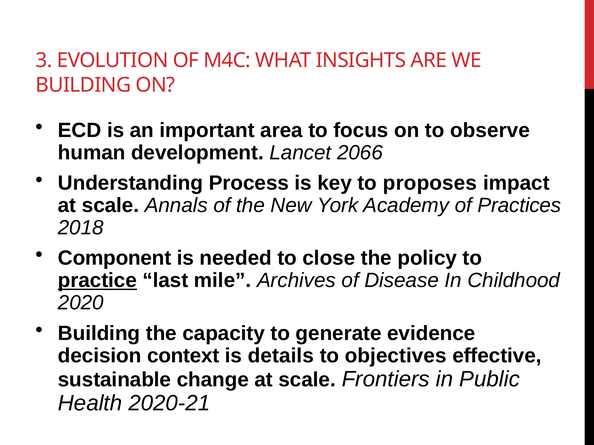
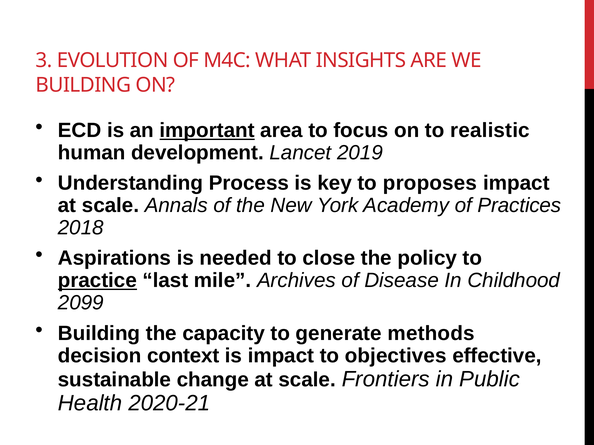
important underline: none -> present
observe: observe -> realistic
2066: 2066 -> 2019
Component: Component -> Aspirations
2020: 2020 -> 2099
evidence: evidence -> methods
is details: details -> impact
